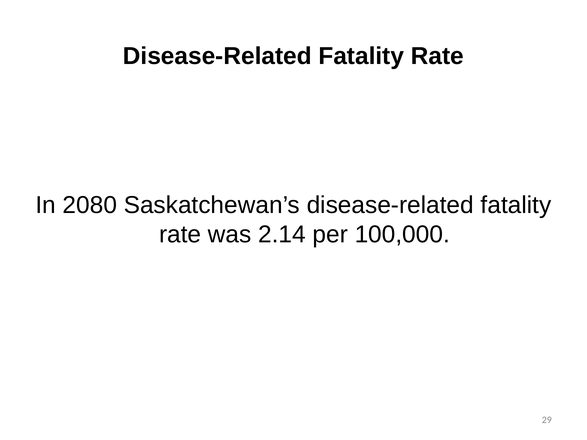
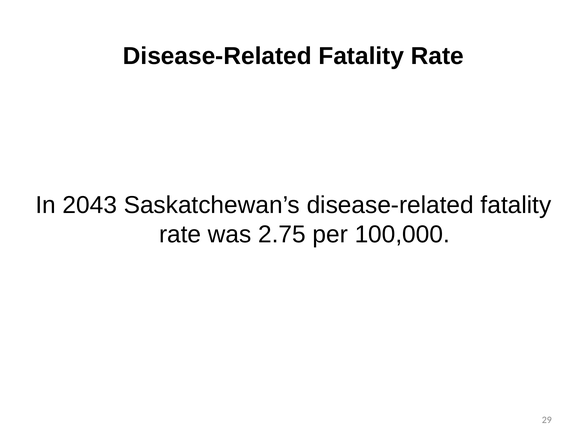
2080: 2080 -> 2043
2.14: 2.14 -> 2.75
